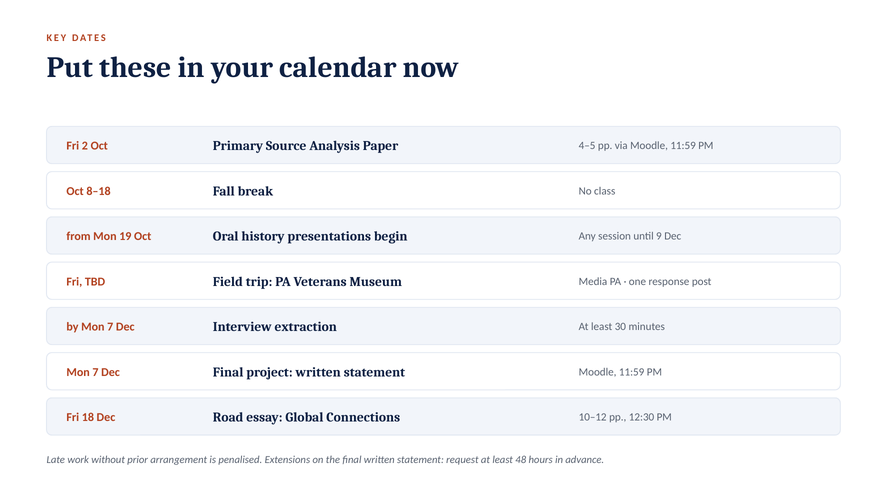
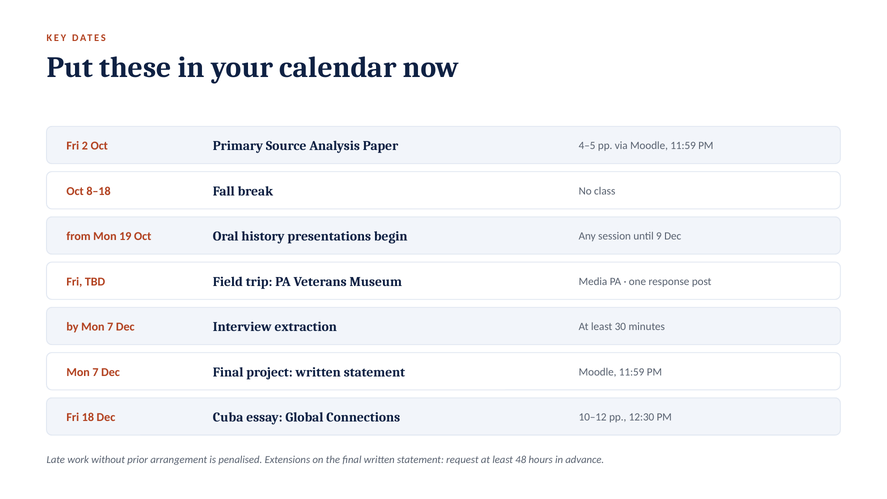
Road: Road -> Cuba
